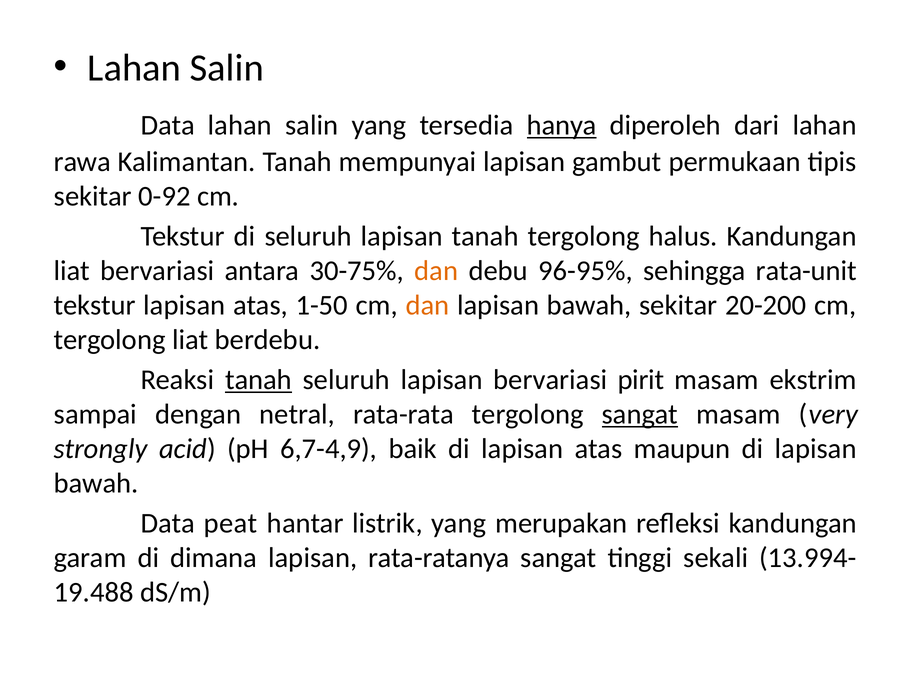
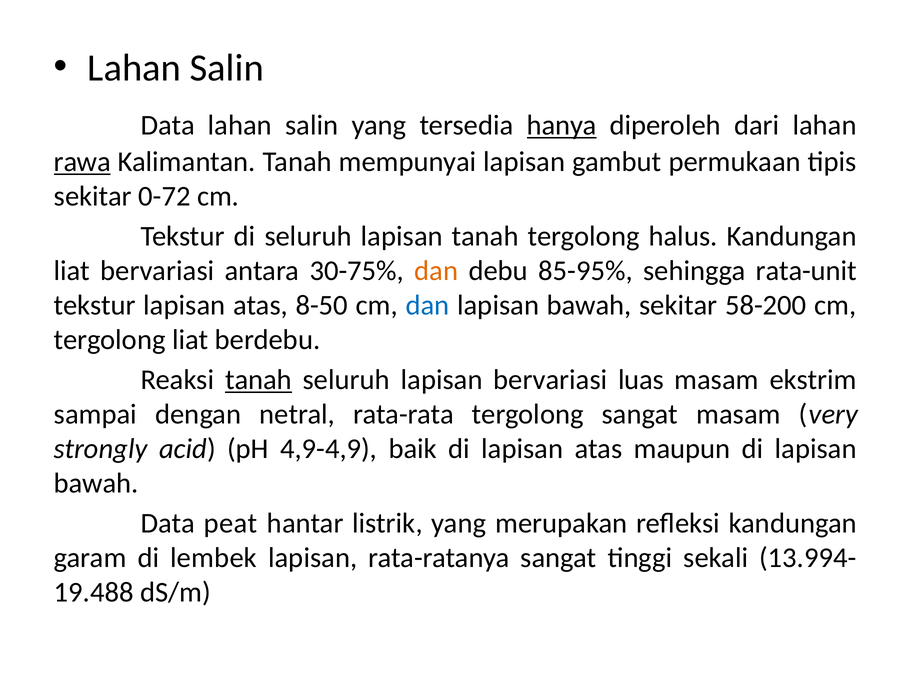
rawa underline: none -> present
0-92: 0-92 -> 0-72
96-95%: 96-95% -> 85-95%
1-50: 1-50 -> 8-50
dan at (428, 305) colour: orange -> blue
20-200: 20-200 -> 58-200
pirit: pirit -> luas
sangat at (640, 414) underline: present -> none
6,7-4,9: 6,7-4,9 -> 4,9-4,9
dimana: dimana -> lembek
